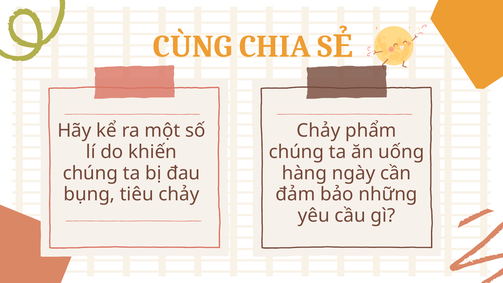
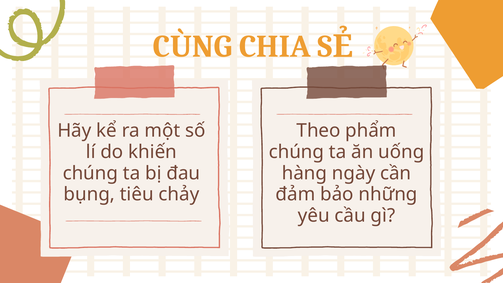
Chảy at (319, 131): Chảy -> Theo
